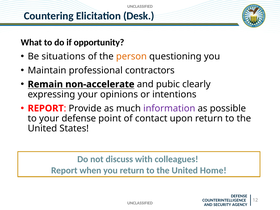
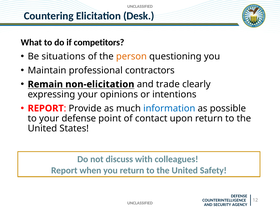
opportunity: opportunity -> competitors
non-accelerate: non-accelerate -> non-elicitation
pubic: pubic -> trade
information colour: purple -> blue
Home: Home -> Safety
